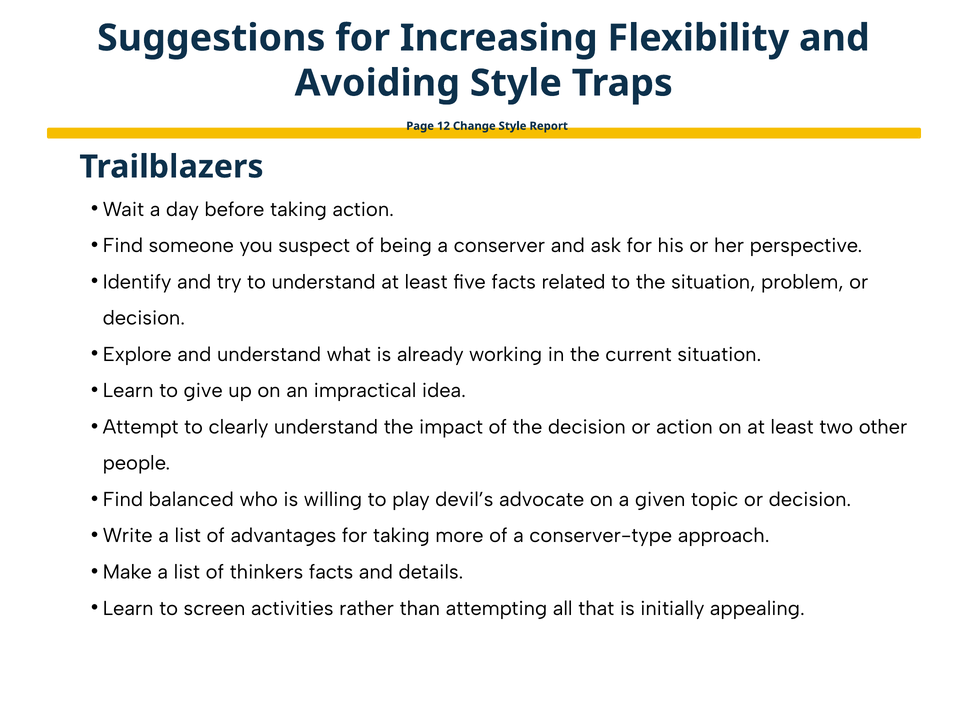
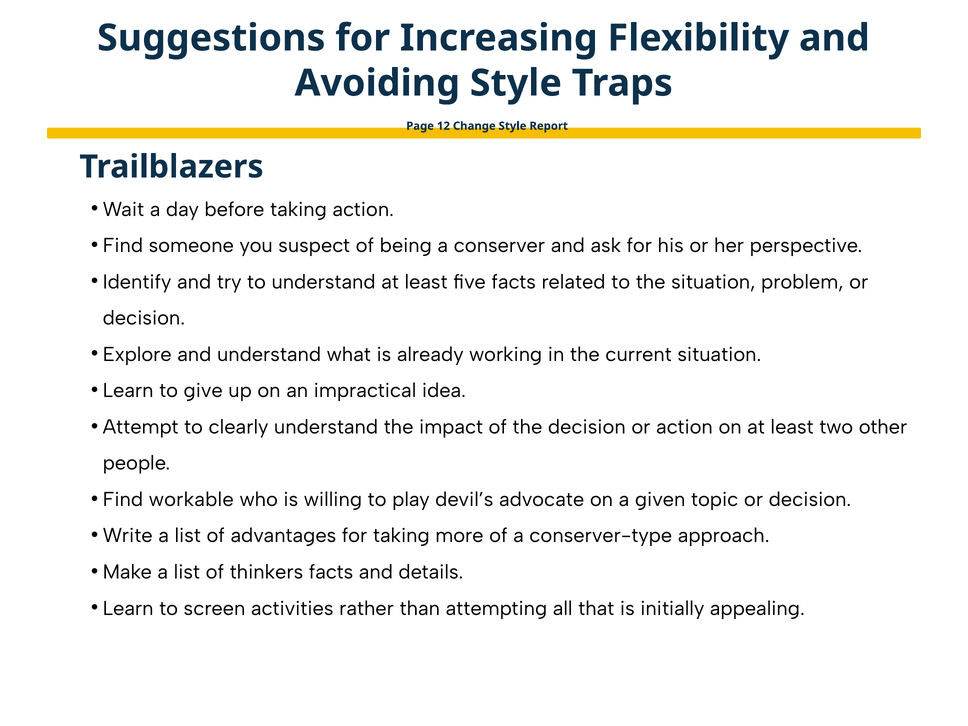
balanced: balanced -> workable
